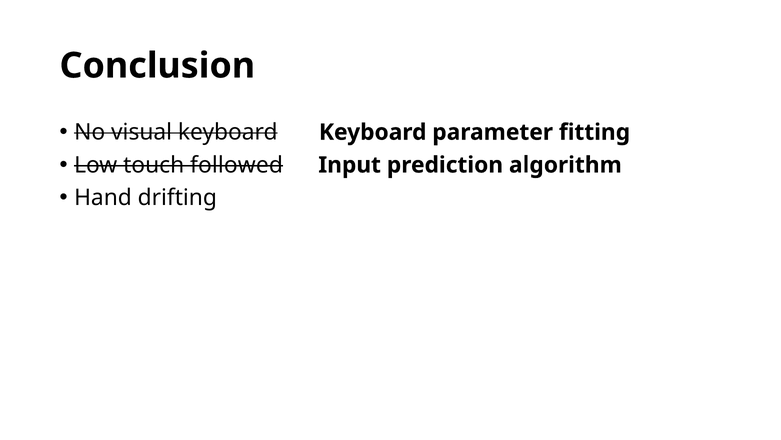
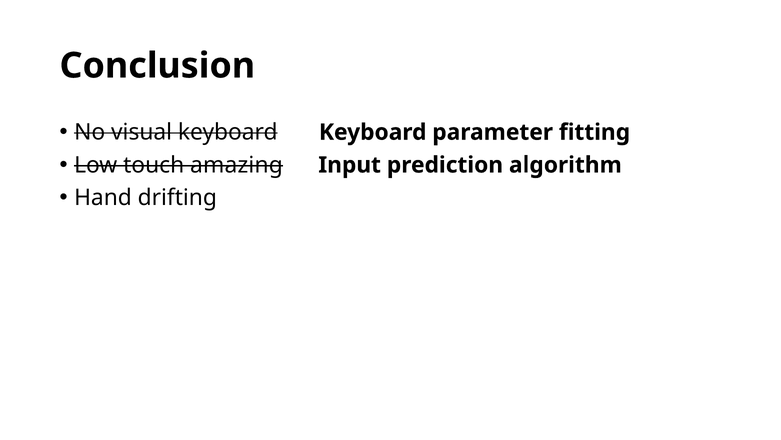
followed: followed -> amazing
